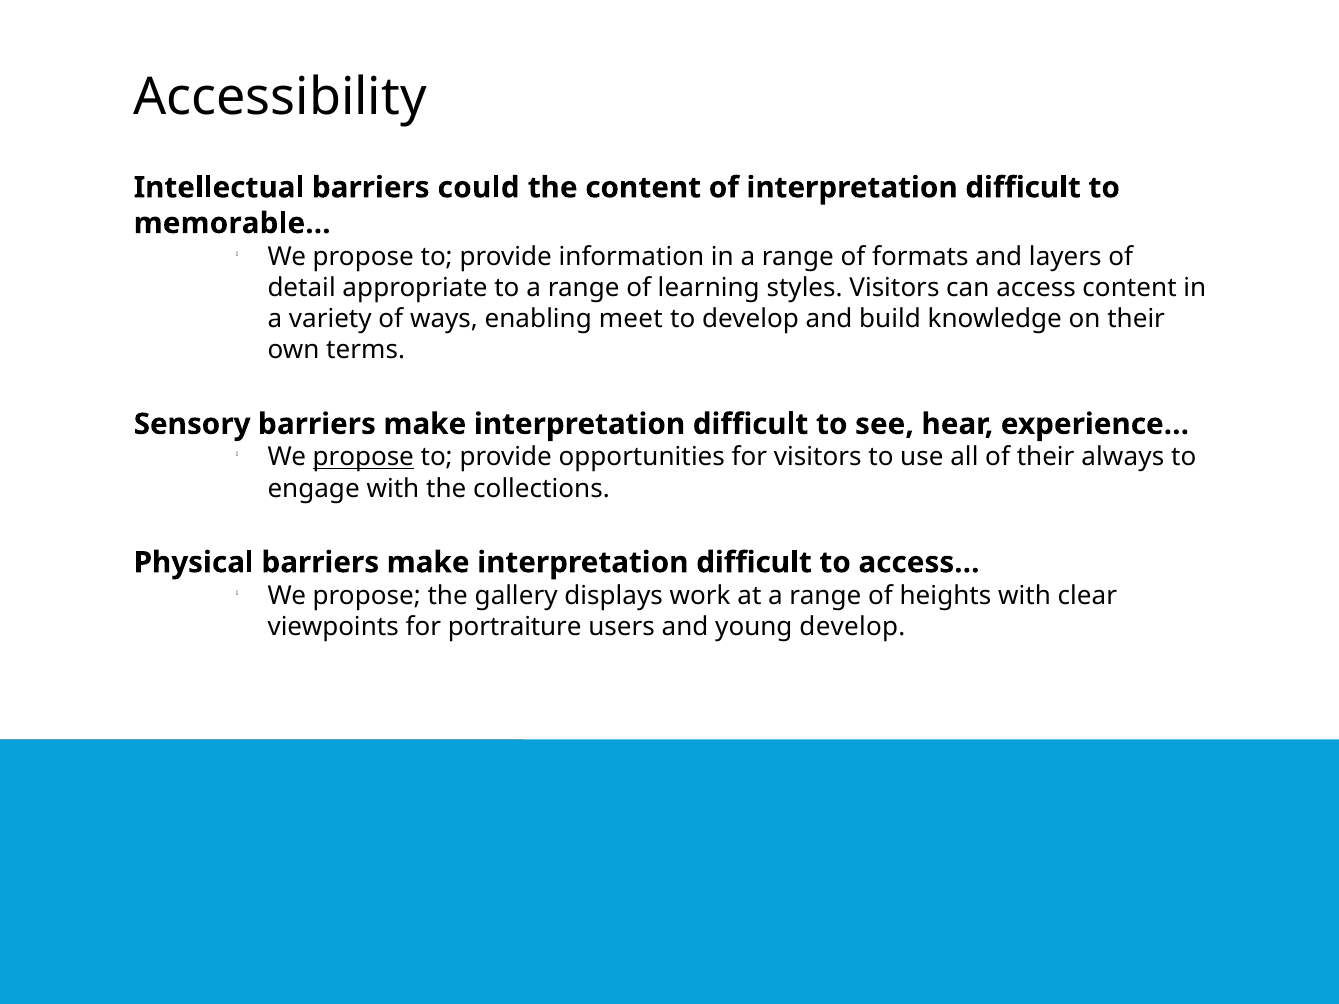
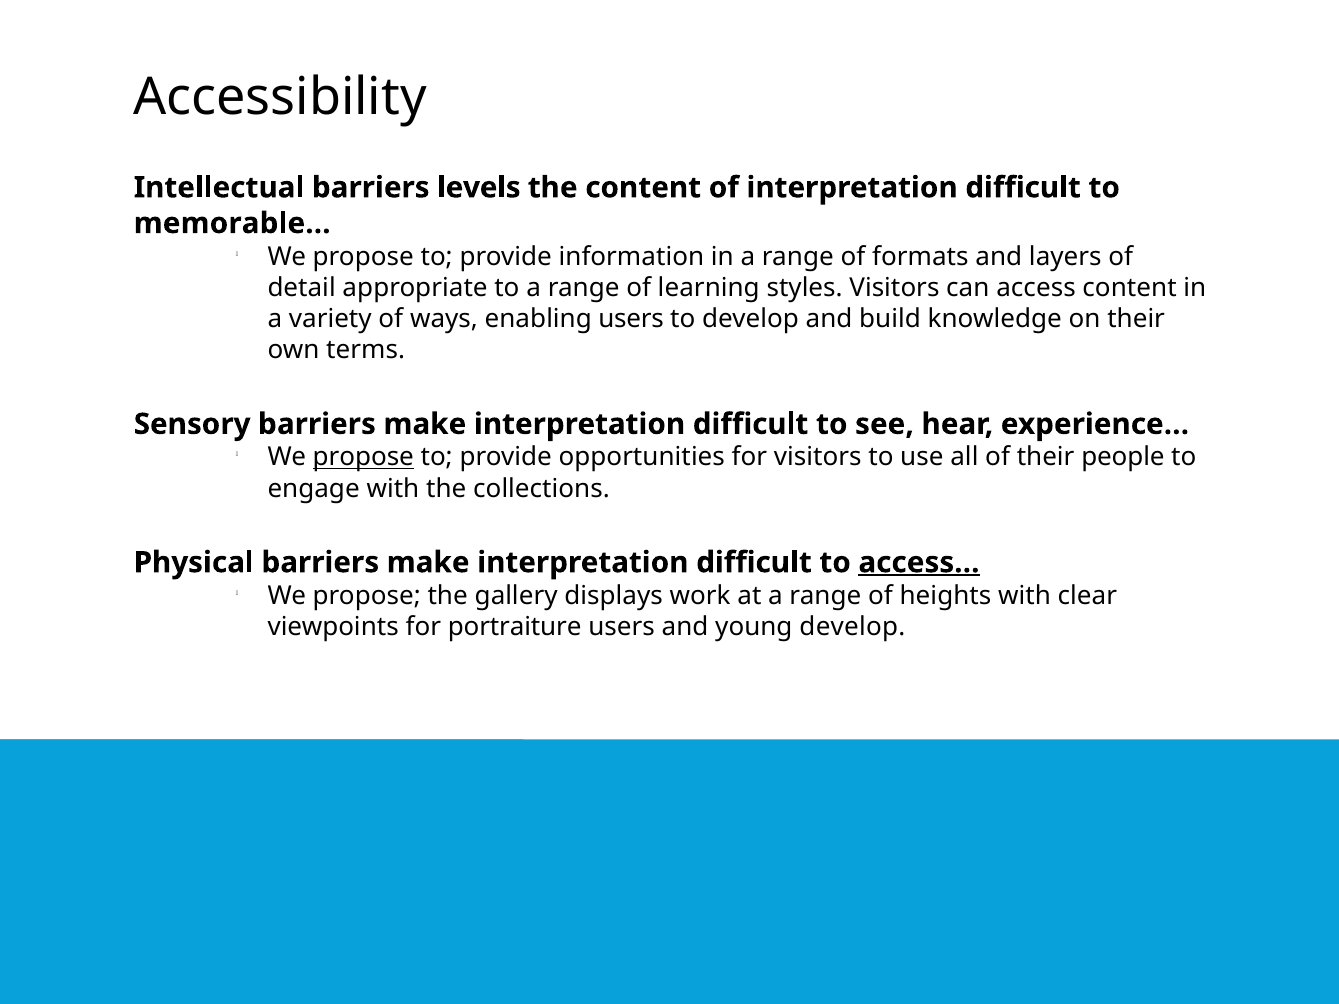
could: could -> levels
enabling meet: meet -> users
always: always -> people
access… underline: none -> present
